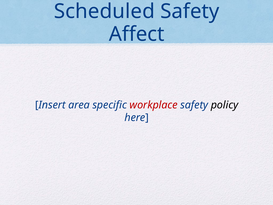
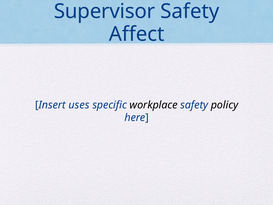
Scheduled: Scheduled -> Supervisor
area: area -> uses
workplace colour: red -> black
